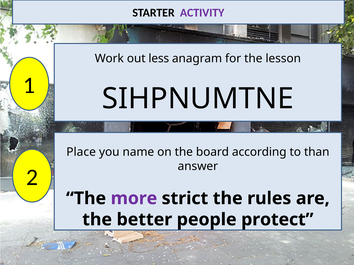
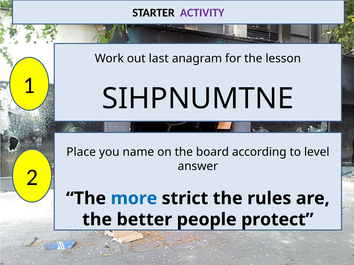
less: less -> last
than: than -> level
more colour: purple -> blue
